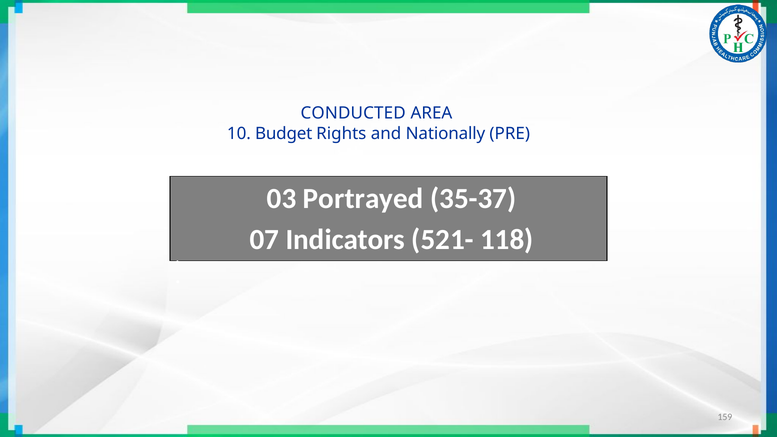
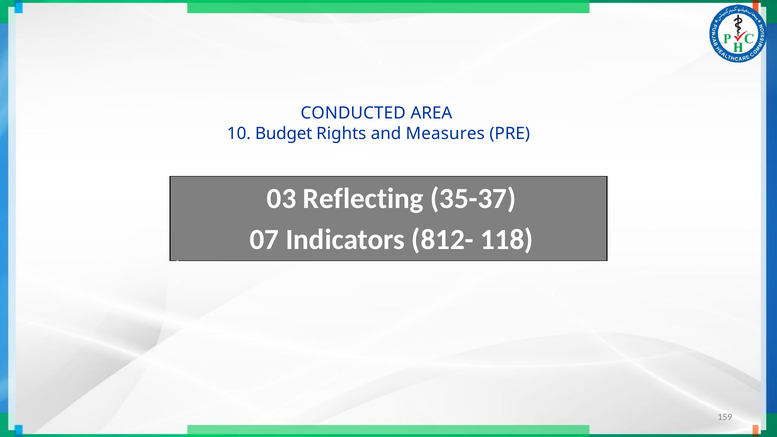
Nationally: Nationally -> Measures
Portrayed: Portrayed -> Reflecting
521-: 521- -> 812-
